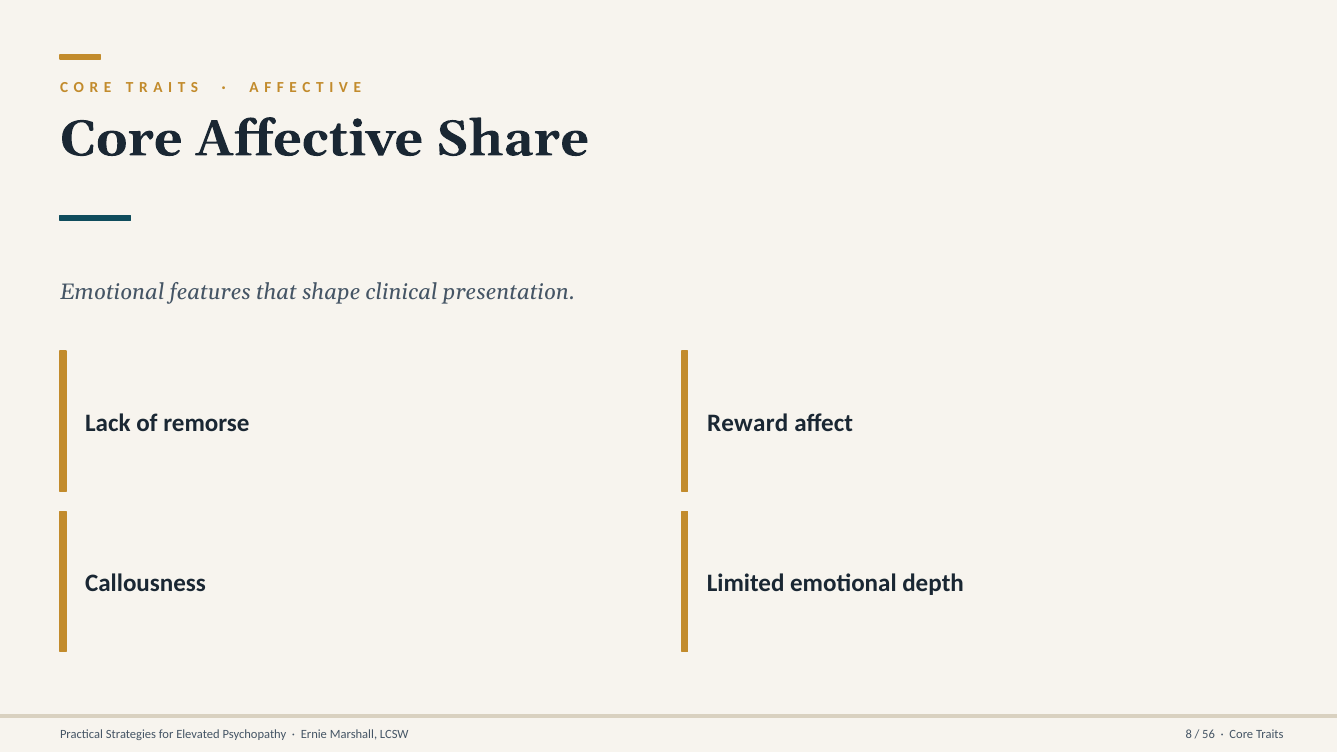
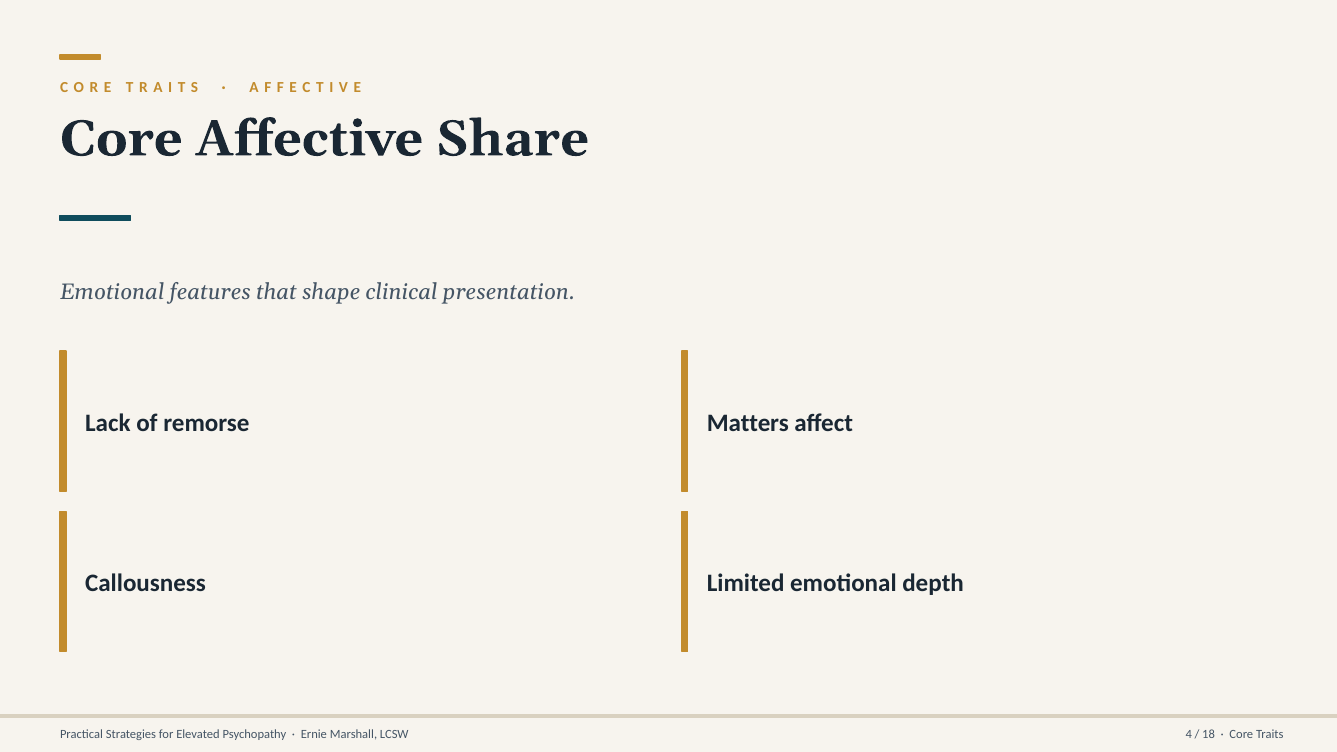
Reward: Reward -> Matters
8: 8 -> 4
56: 56 -> 18
